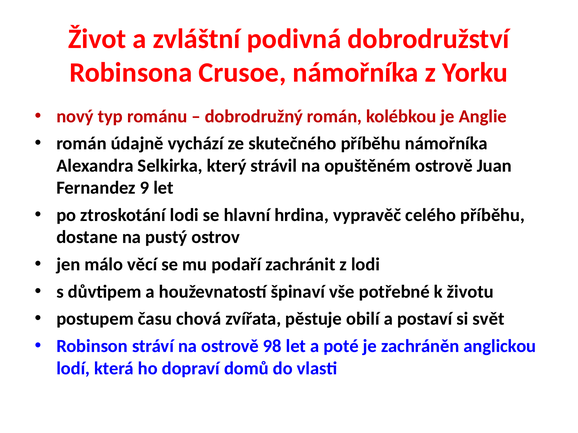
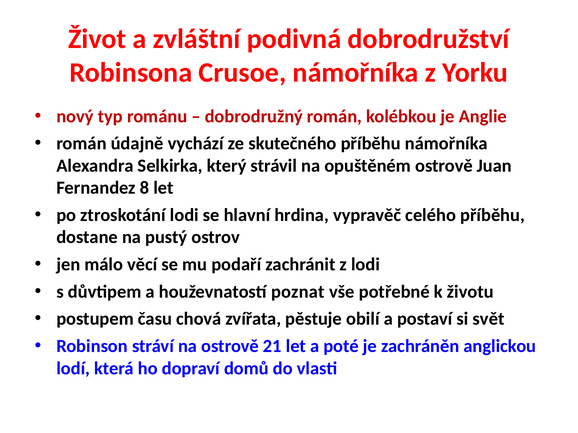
9: 9 -> 8
špinaví: špinaví -> poznat
98: 98 -> 21
